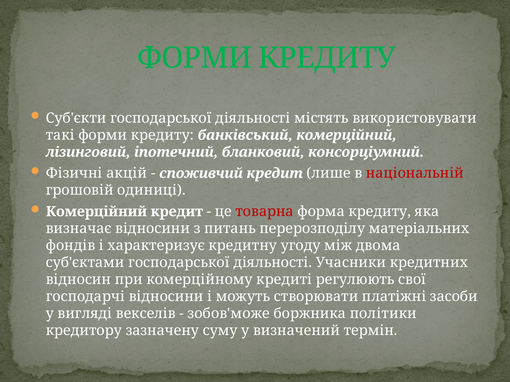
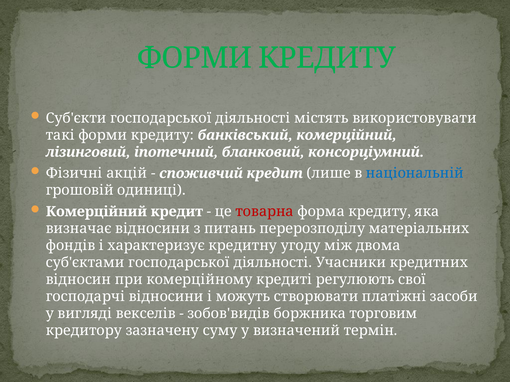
національній colour: red -> blue
зобов'може: зобов'може -> зобов'видів
політики: політики -> торговим
